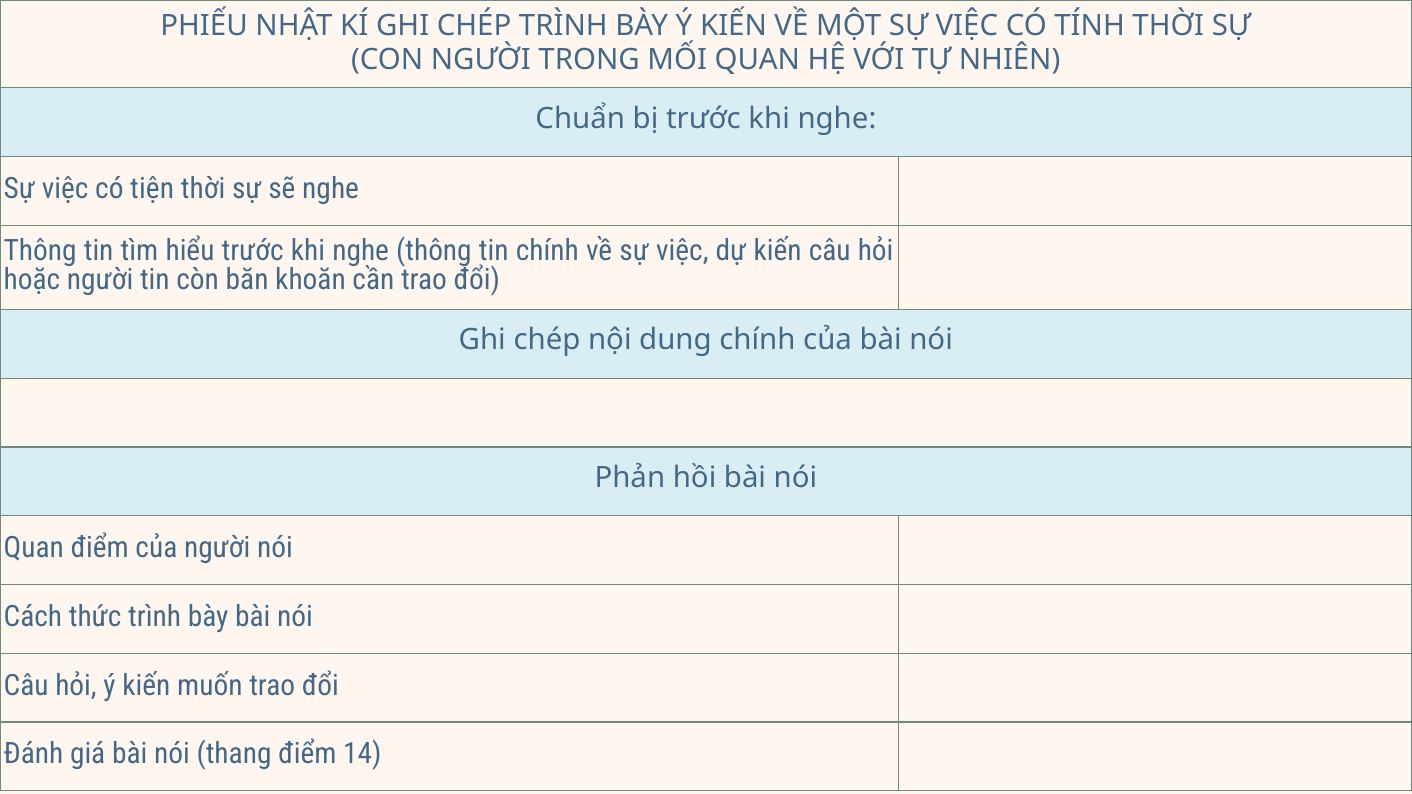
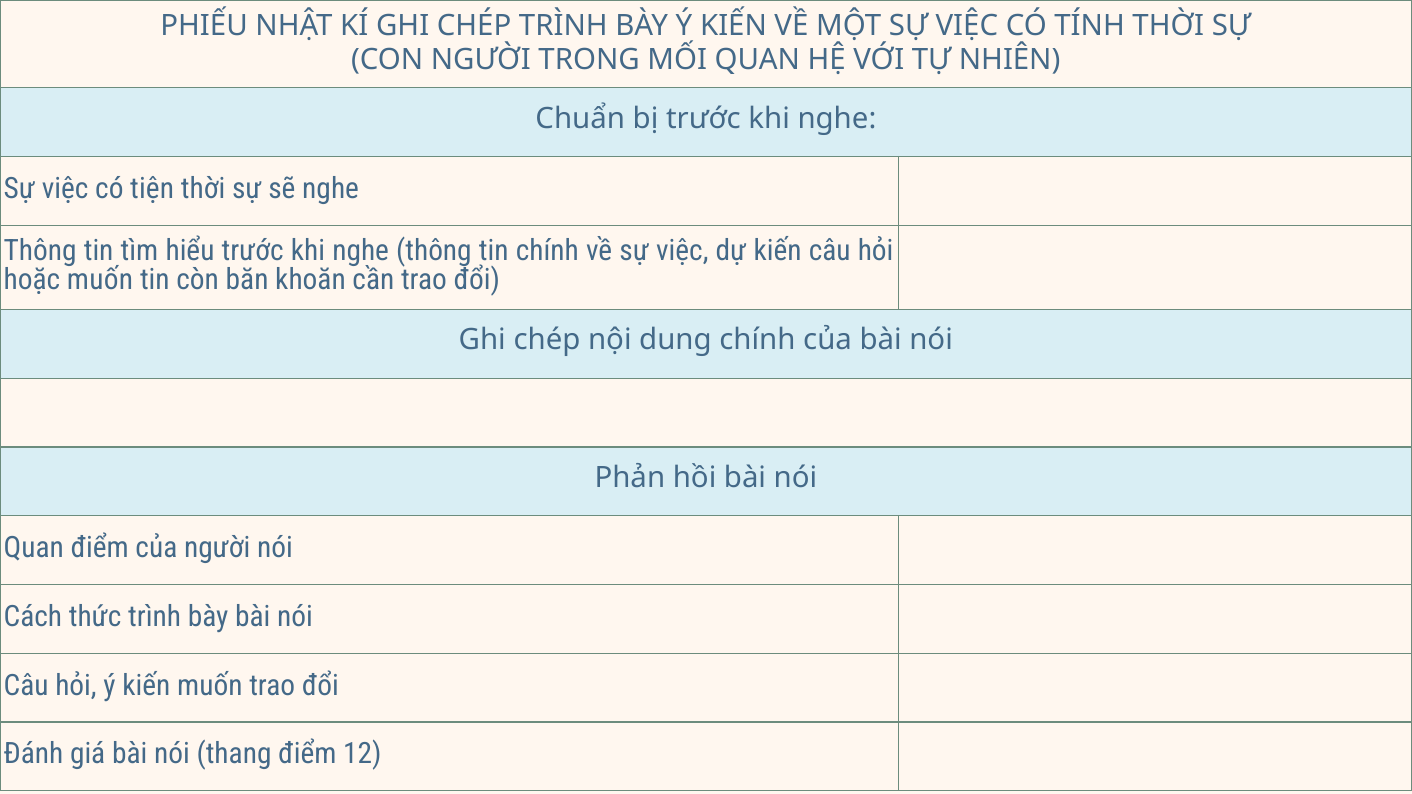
hoặc người: người -> muốn
14: 14 -> 12
